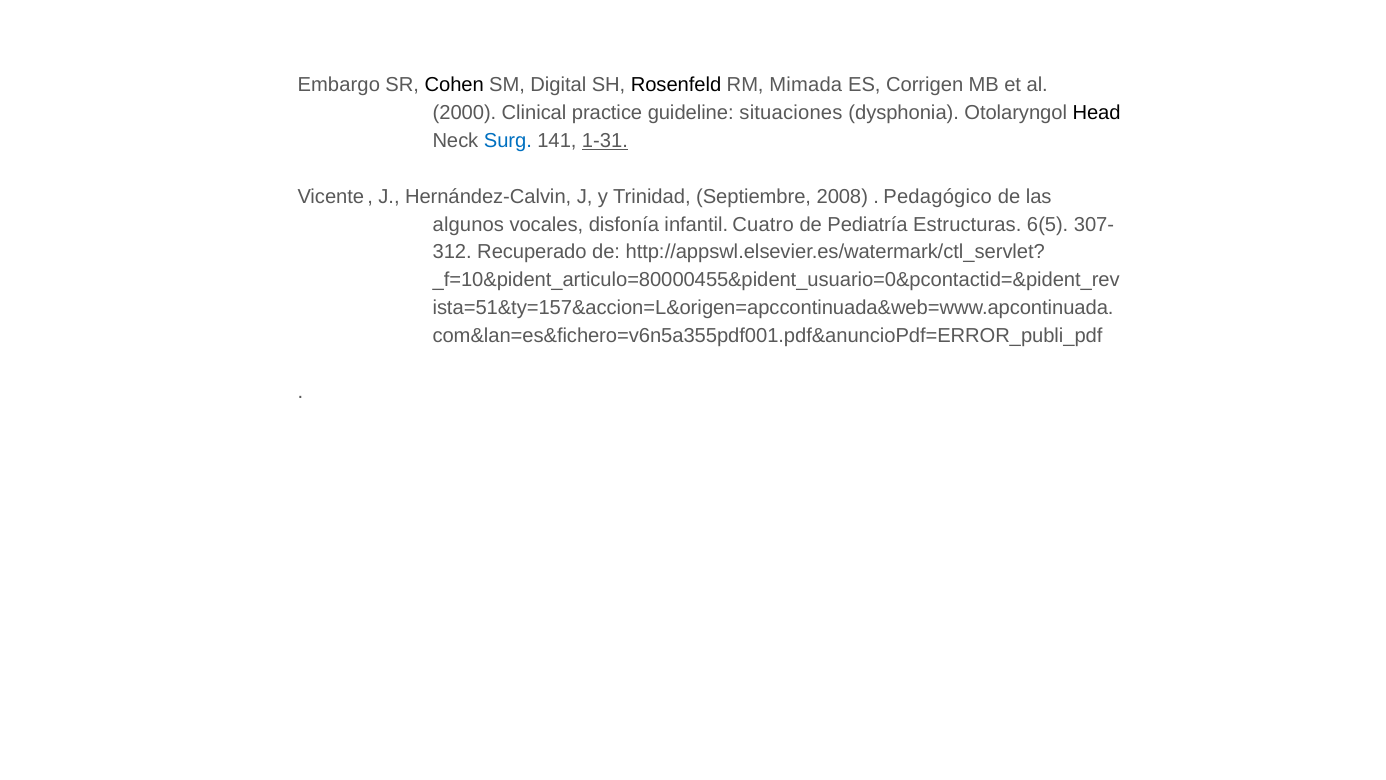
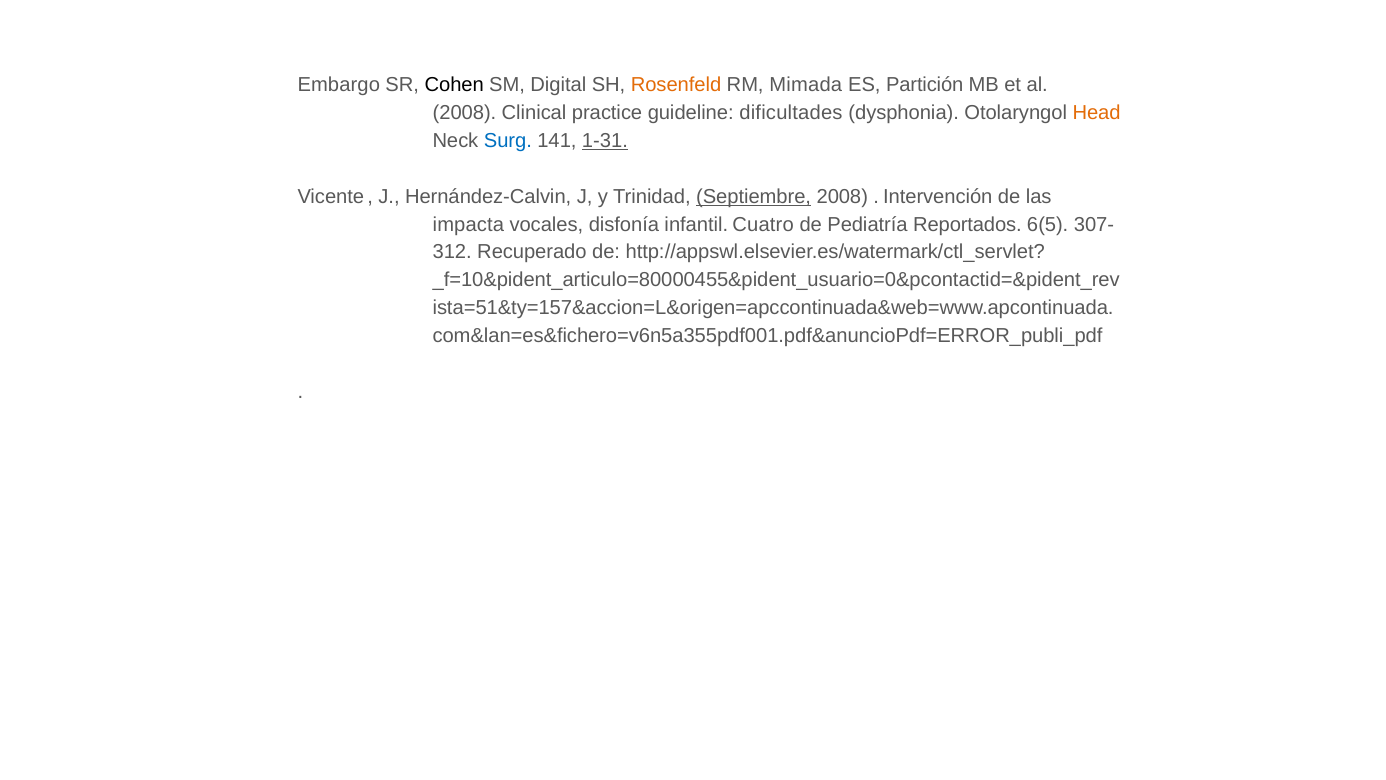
Rosenfeld colour: black -> orange
Corrigen: Corrigen -> Partición
2000 at (464, 113): 2000 -> 2008
situaciones: situaciones -> dificultades
Head colour: black -> orange
Septiembre underline: none -> present
Pedagógico: Pedagógico -> Intervención
algunos: algunos -> impacta
Estructuras: Estructuras -> Reportados
